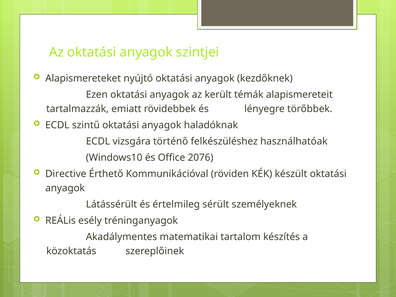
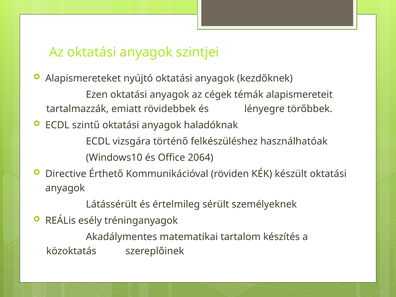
került: került -> cégek
2076: 2076 -> 2064
